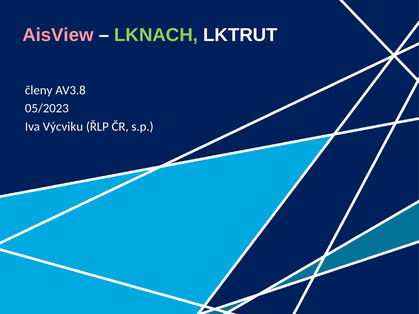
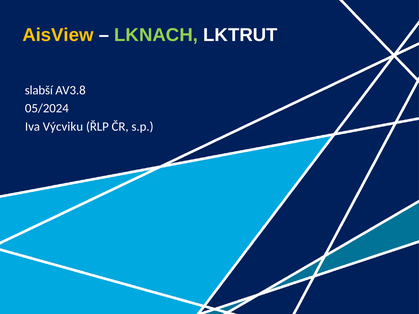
AisView colour: pink -> yellow
členy: členy -> slabší
05/2023: 05/2023 -> 05/2024
